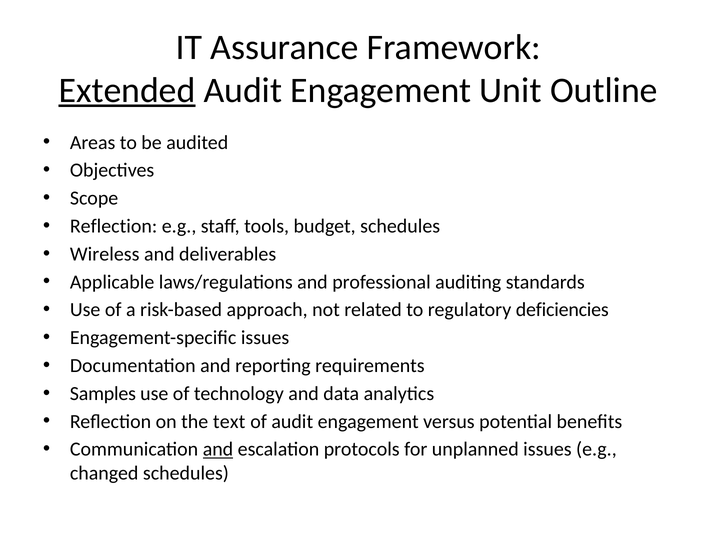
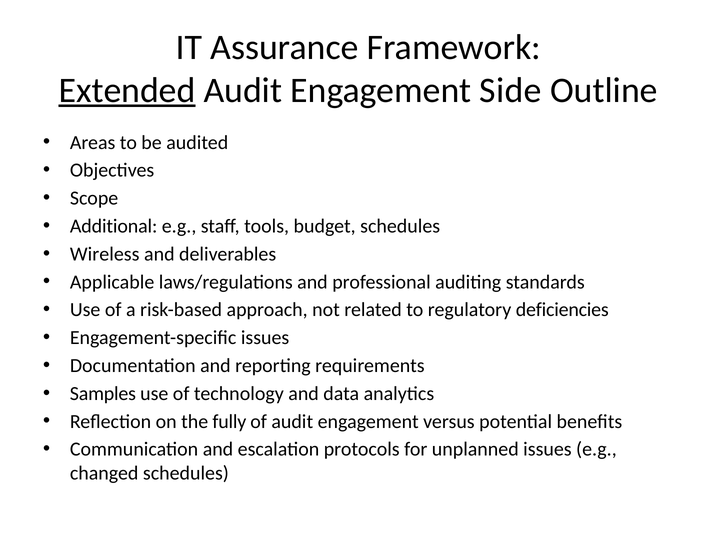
Unit: Unit -> Side
Reflection at (114, 226): Reflection -> Additional
text: text -> fully
and at (218, 449) underline: present -> none
